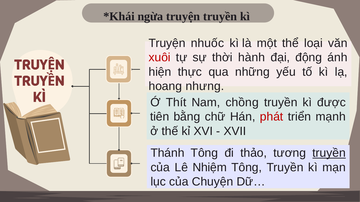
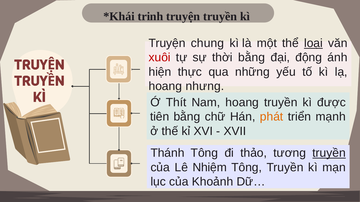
ngừa: ngừa -> trinh
nhuốc: nhuốc -> chung
loại underline: none -> present
thời hành: hành -> bằng
Nam chồng: chồng -> hoang
phát colour: red -> orange
Chuyện: Chuyện -> Khoảnh
